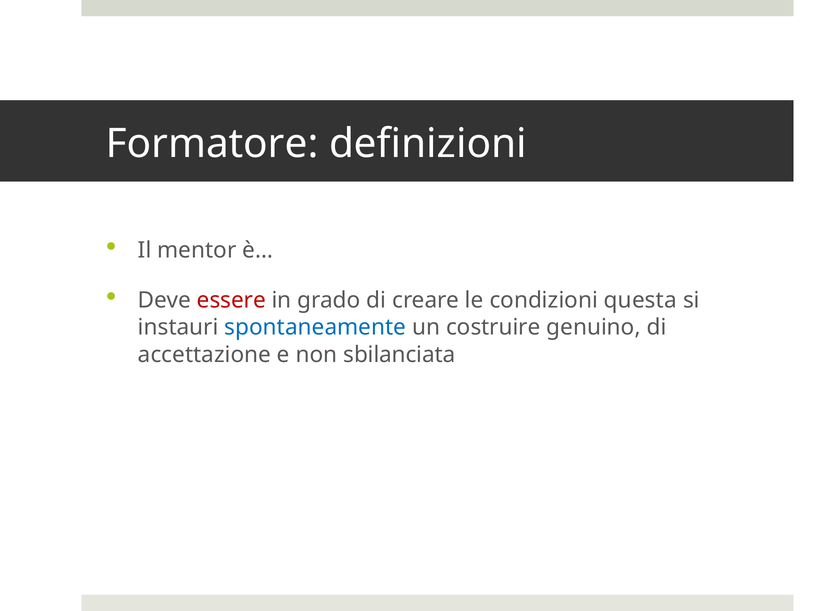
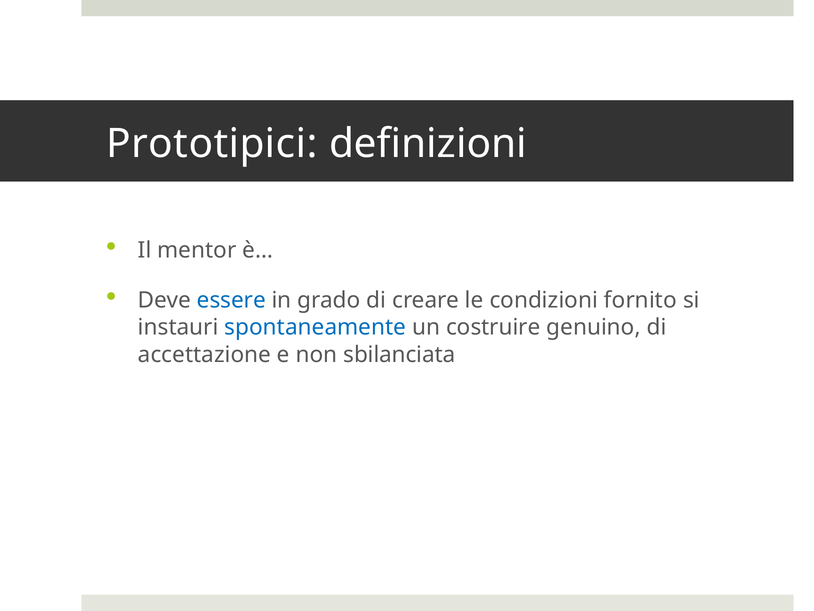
Formatore: Formatore -> Prototipici
essere colour: red -> blue
questa: questa -> fornito
